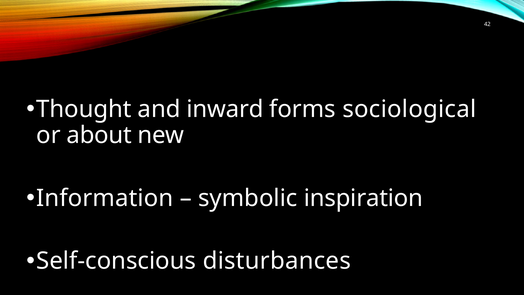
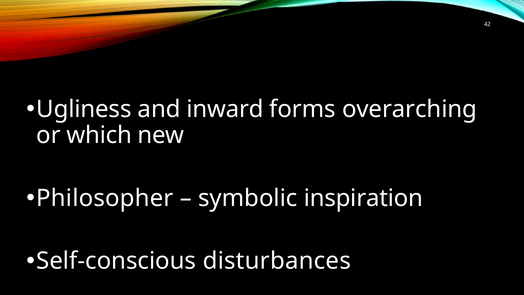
Thought: Thought -> Ugliness
sociological: sociological -> overarching
about: about -> which
Information: Information -> Philosopher
